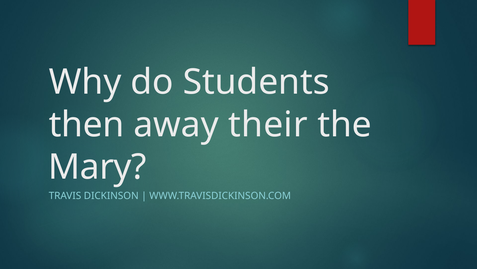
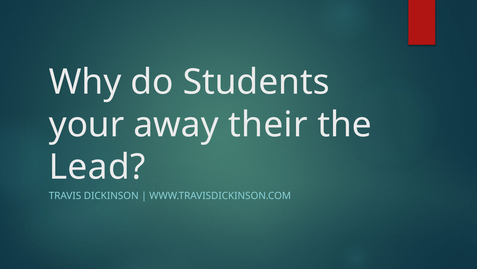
then: then -> your
Mary: Mary -> Lead
